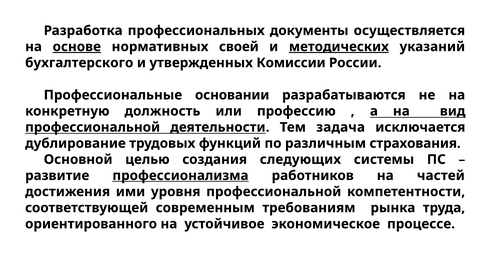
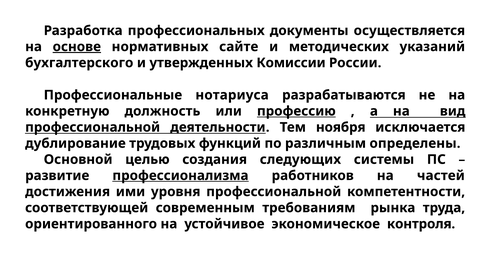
своей: своей -> сайте
методических underline: present -> none
основании: основании -> нотариуса
профессию underline: none -> present
задача: задача -> ноября
страхования: страхования -> определены
процессе: процессе -> контроля
